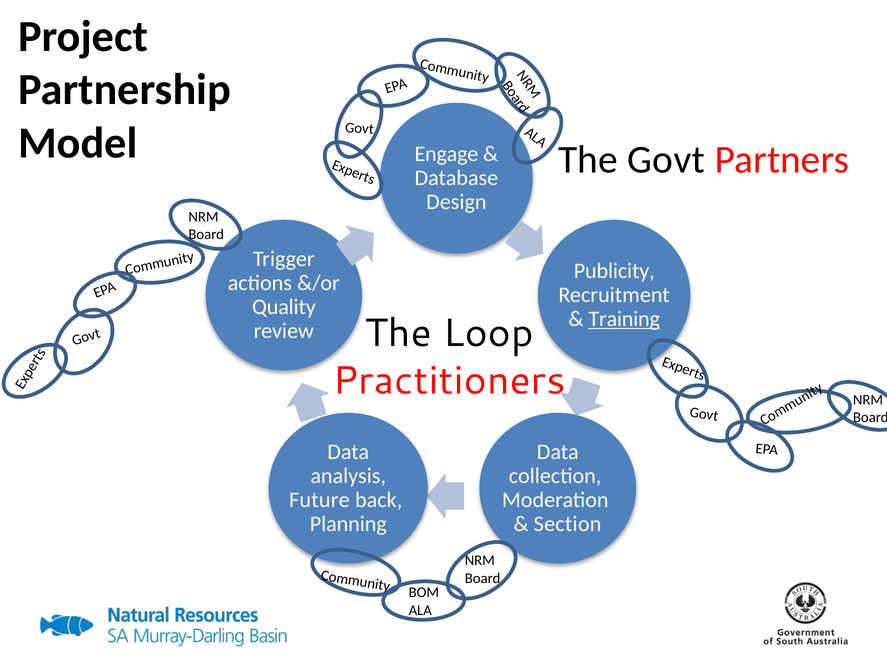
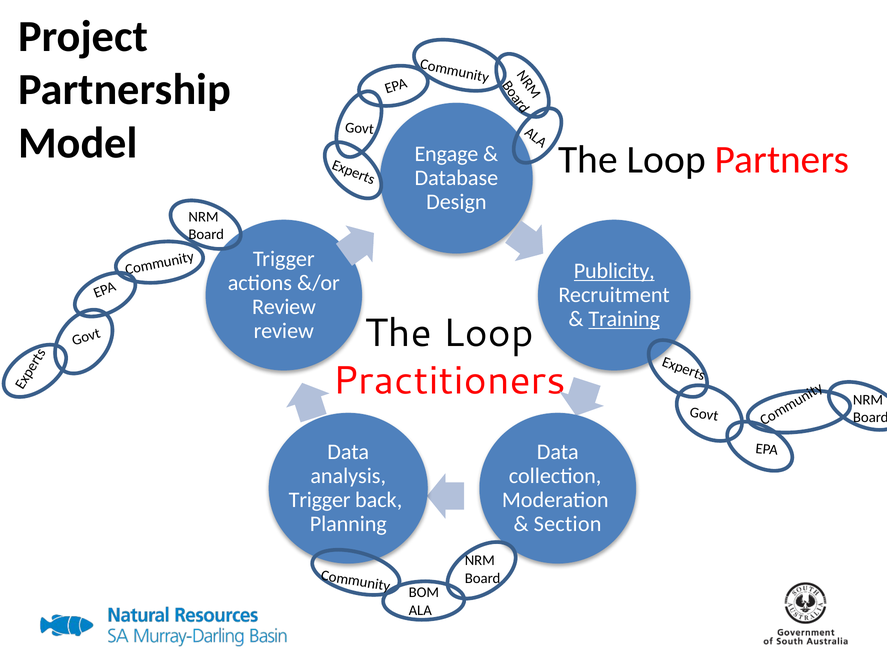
Govt at (666, 160): Govt -> Loop
Publicity underline: none -> present
Quality at (284, 307): Quality -> Review
Future at (319, 500): Future -> Trigger
